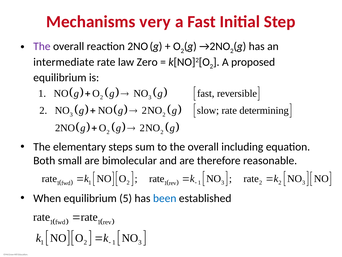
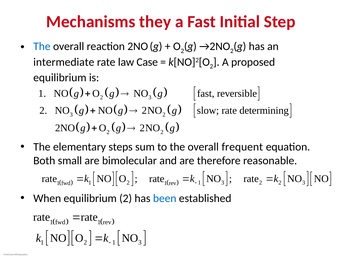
very: very -> they
The at (42, 46) colour: purple -> blue
Zero: Zero -> Case
including: including -> frequent
equilibrium 5: 5 -> 2
